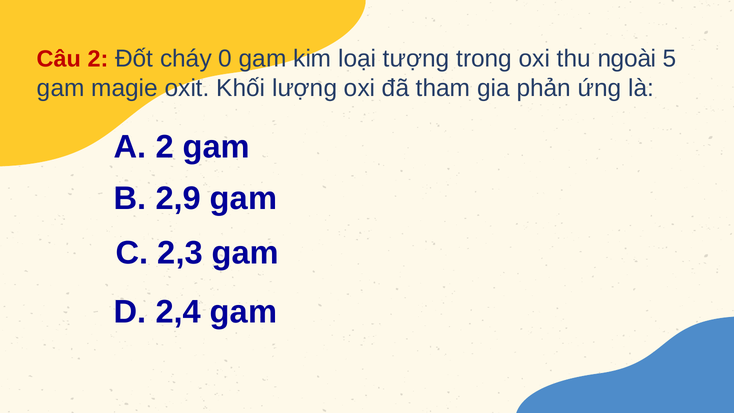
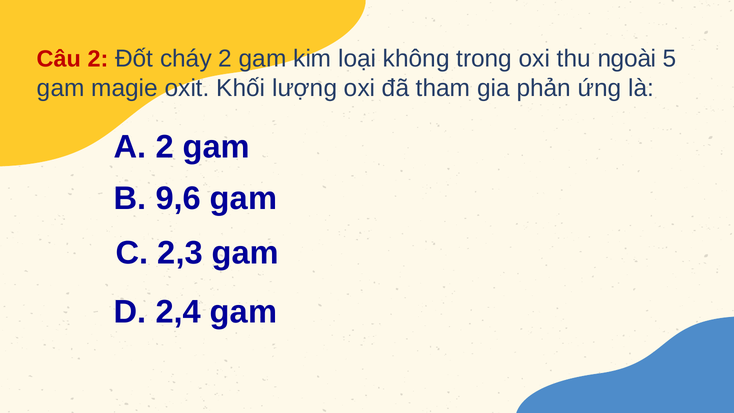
cháy 0: 0 -> 2
tượng: tượng -> không
2,9: 2,9 -> 9,6
